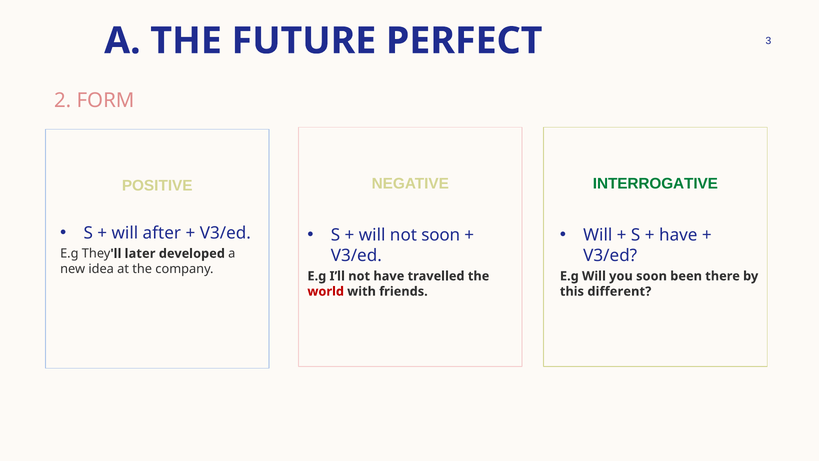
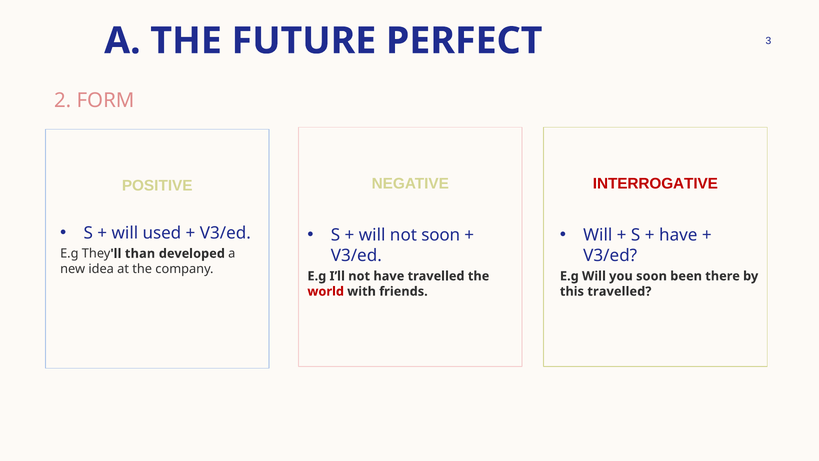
INTERROGATIVE colour: green -> red
after: after -> used
later: later -> than
this different: different -> travelled
